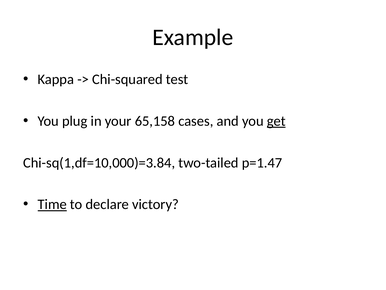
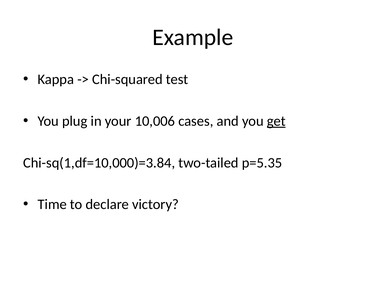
65,158: 65,158 -> 10,006
p=1.47: p=1.47 -> p=5.35
Time underline: present -> none
